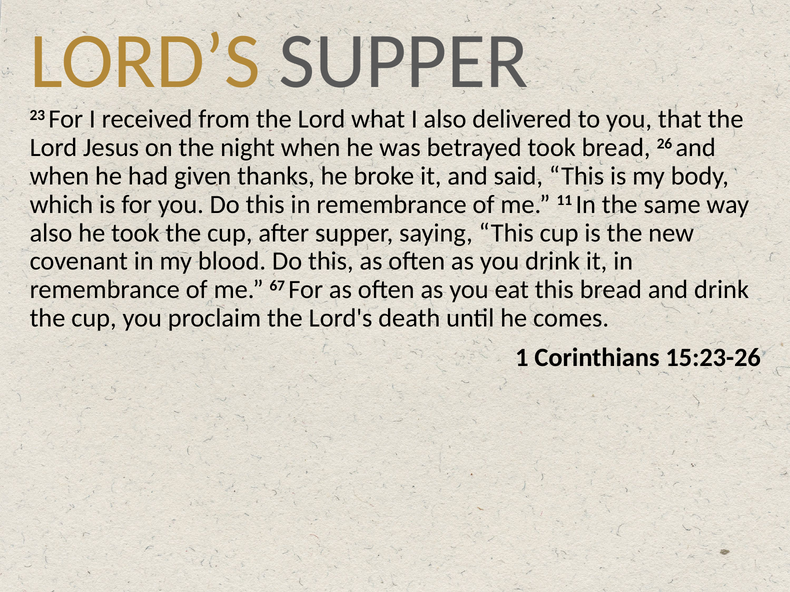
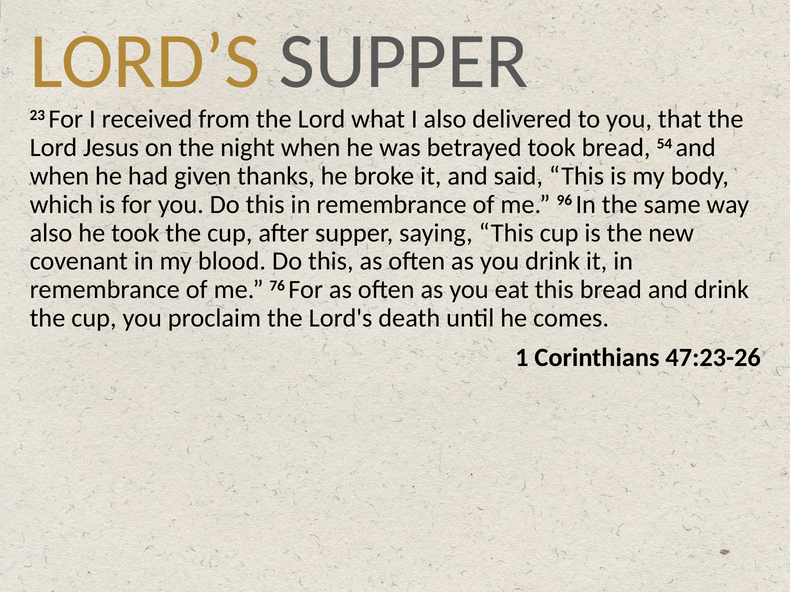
26: 26 -> 54
11: 11 -> 96
67: 67 -> 76
15:23-26: 15:23-26 -> 47:23-26
